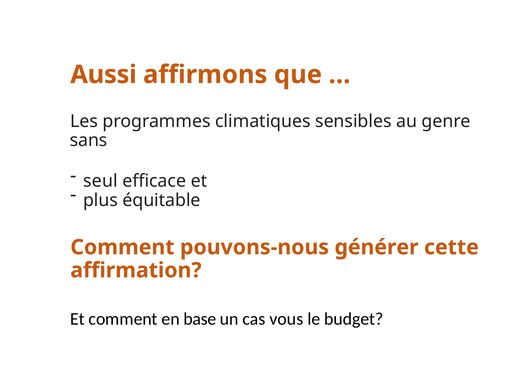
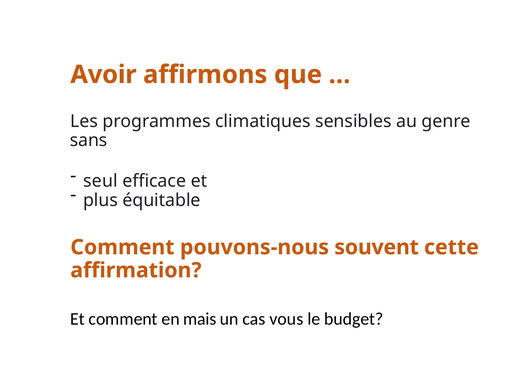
Aussi: Aussi -> Avoir
générer: générer -> souvent
base: base -> mais
